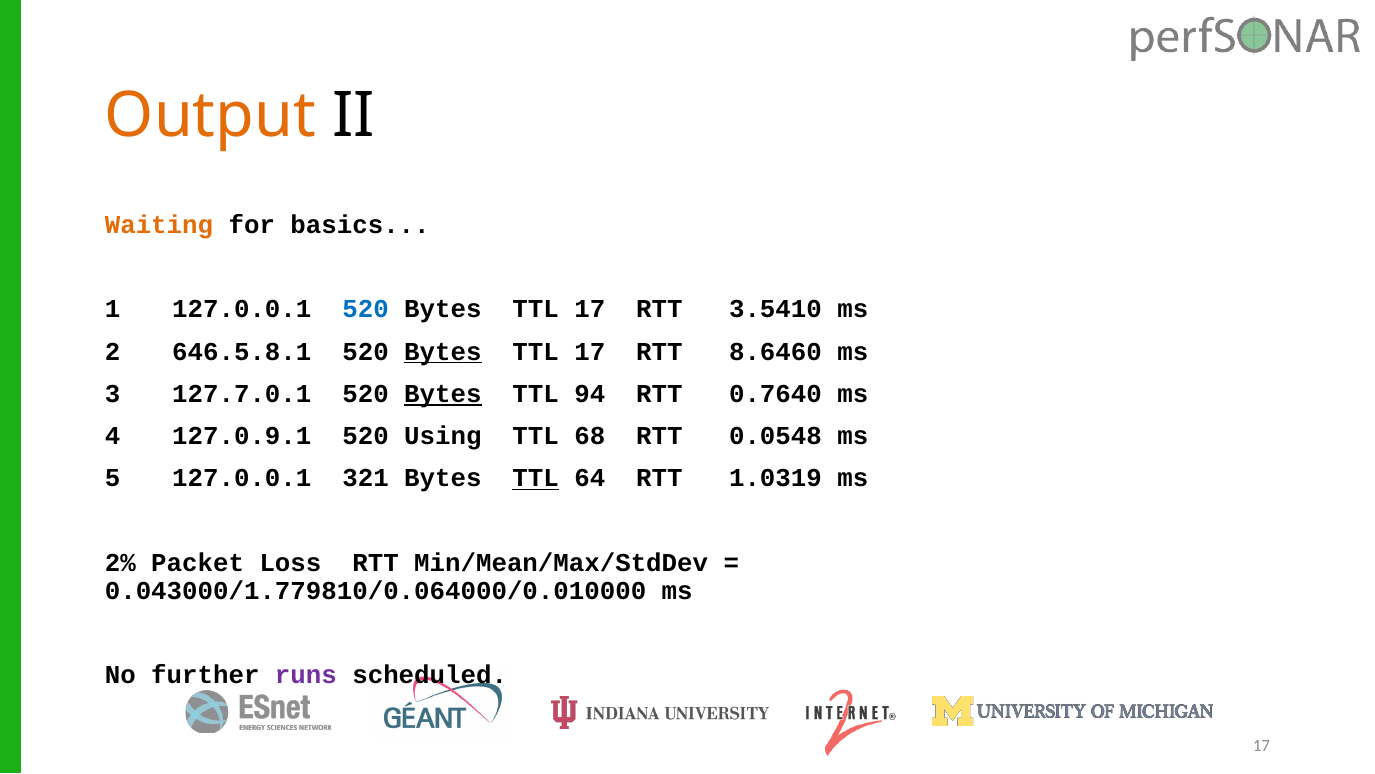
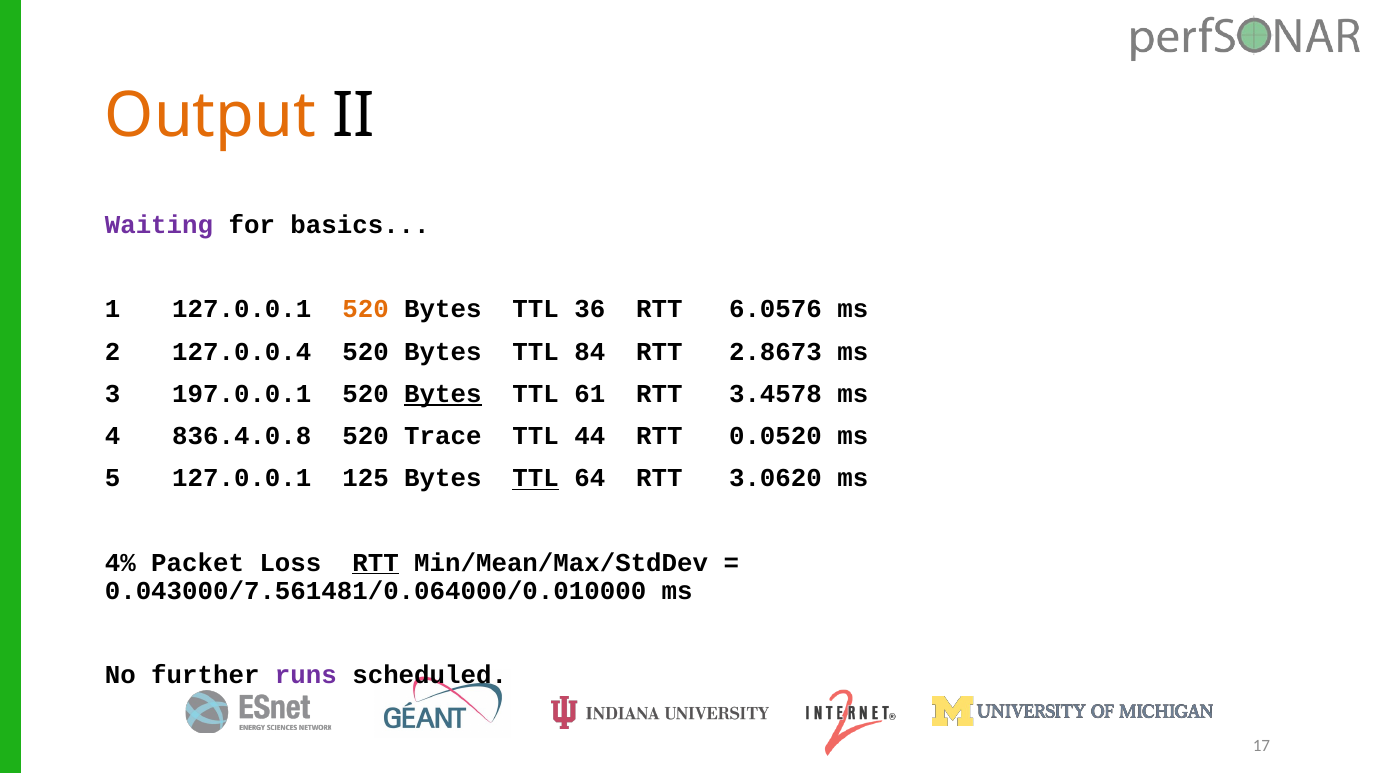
Waiting colour: orange -> purple
520 at (366, 309) colour: blue -> orange
17 at (590, 309): 17 -> 36
3.5410: 3.5410 -> 6.0576
646.5.8.1: 646.5.8.1 -> 127.0.0.4
Bytes at (443, 351) underline: present -> none
17 at (590, 351): 17 -> 84
8.6460: 8.6460 -> 2.8673
127.7.0.1: 127.7.0.1 -> 197.0.0.1
94: 94 -> 61
0.7640: 0.7640 -> 3.4578
127.0.9.1: 127.0.9.1 -> 836.4.0.8
Using: Using -> Trace
68: 68 -> 44
0.0548: 0.0548 -> 0.0520
321: 321 -> 125
1.0319: 1.0319 -> 3.0620
2%: 2% -> 4%
RTT at (376, 562) underline: none -> present
0.043000/1.779810/0.064000/0.010000: 0.043000/1.779810/0.064000/0.010000 -> 0.043000/7.561481/0.064000/0.010000
